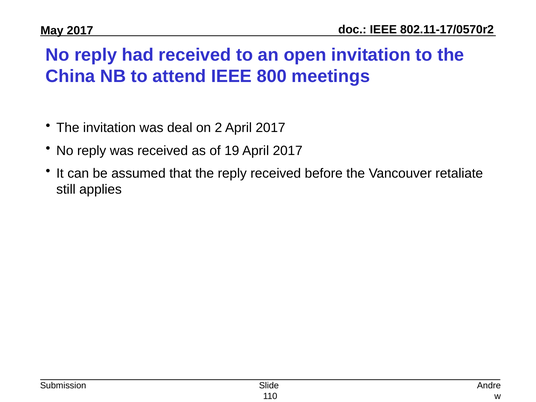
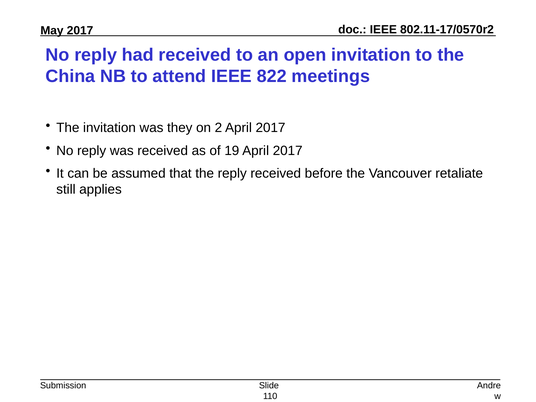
800: 800 -> 822
deal: deal -> they
